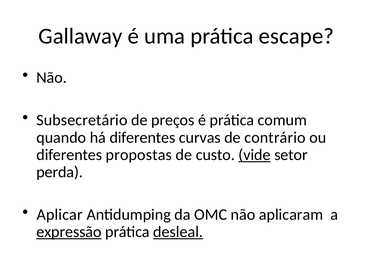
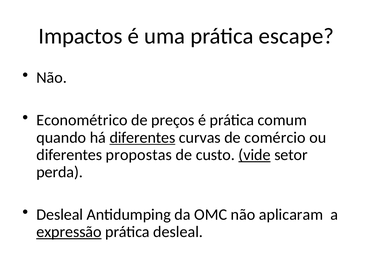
Gallaway: Gallaway -> Impactos
Subsecretário: Subsecretário -> Econométrico
diferentes at (142, 138) underline: none -> present
contrário: contrário -> comércio
Aplicar at (60, 215): Aplicar -> Desleal
desleal at (178, 233) underline: present -> none
